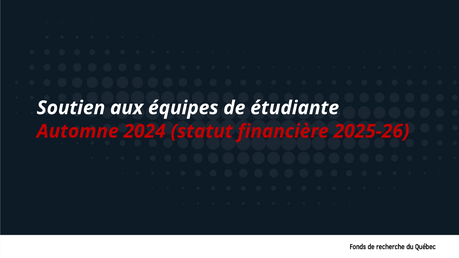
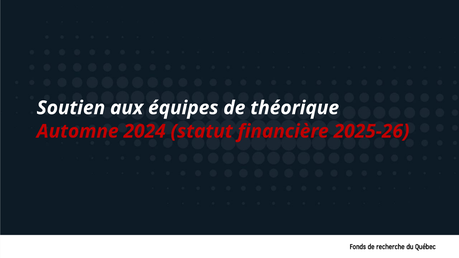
étudiante: étudiante -> théorique
